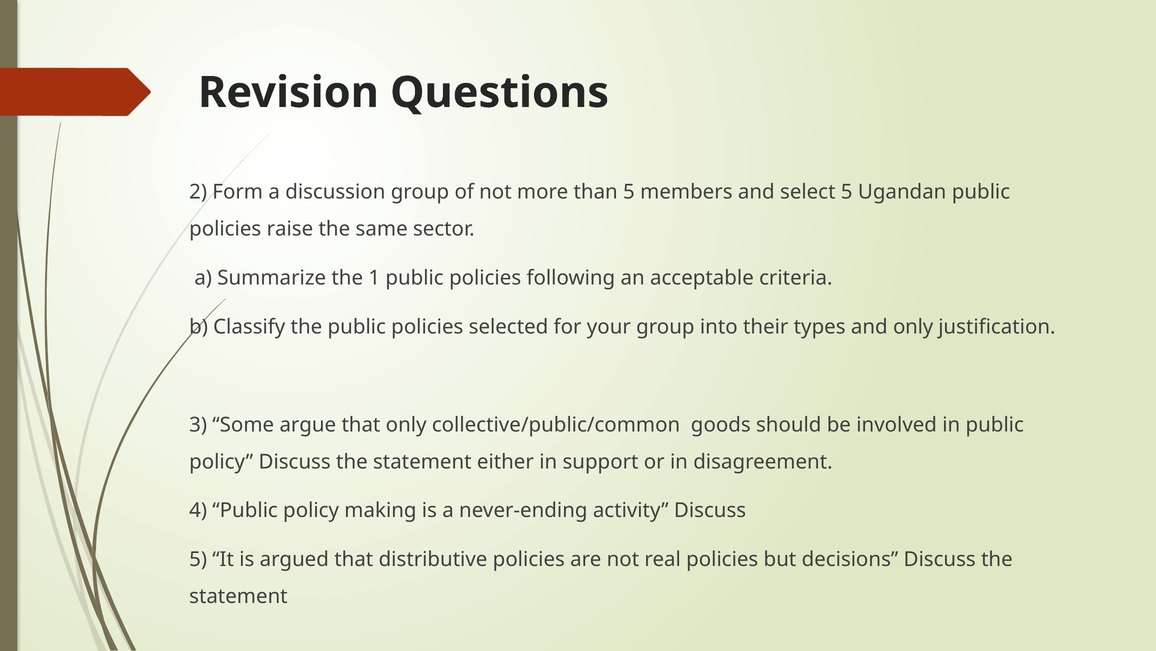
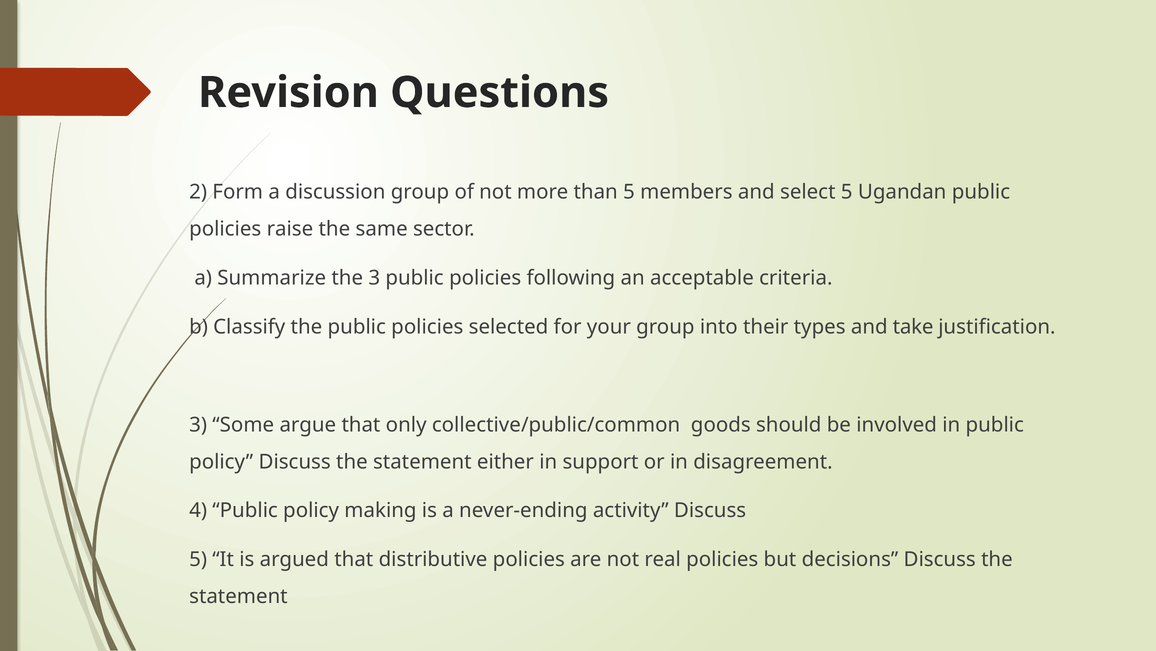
the 1: 1 -> 3
and only: only -> take
